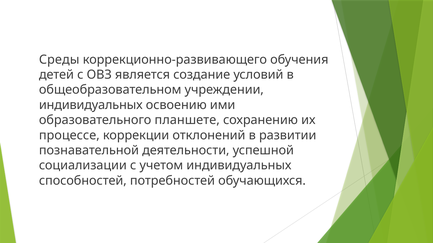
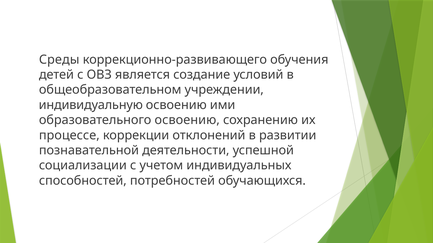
индивидуальных at (91, 105): индивидуальных -> индивидуальную
образовательного планшете: планшете -> освоению
